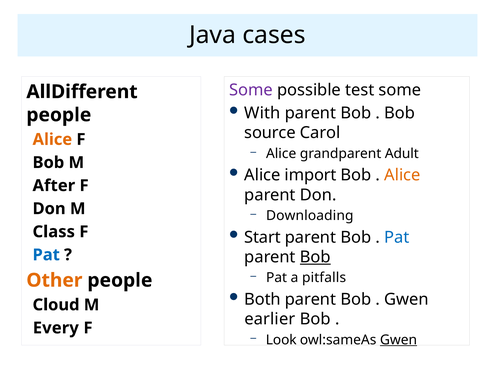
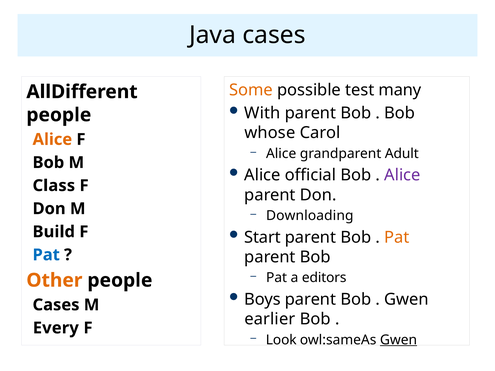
Some at (251, 90) colour: purple -> orange
test some: some -> many
source: source -> whose
import: import -> official
Alice at (402, 175) colour: orange -> purple
After: After -> Class
Class: Class -> Build
Pat at (397, 237) colour: blue -> orange
Bob at (315, 257) underline: present -> none
pitfalls: pitfalls -> editors
Both: Both -> Boys
Cloud at (56, 305): Cloud -> Cases
